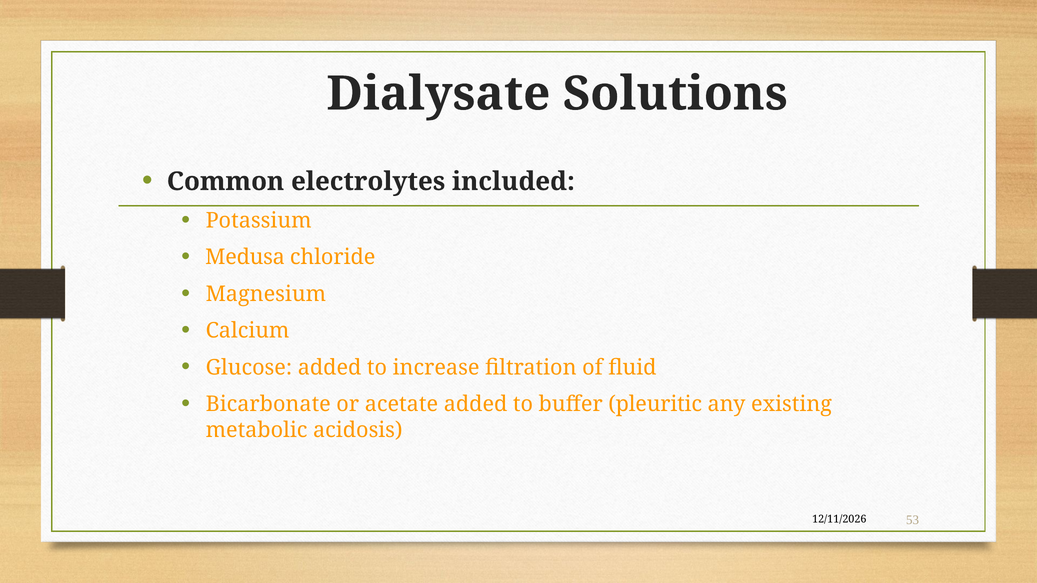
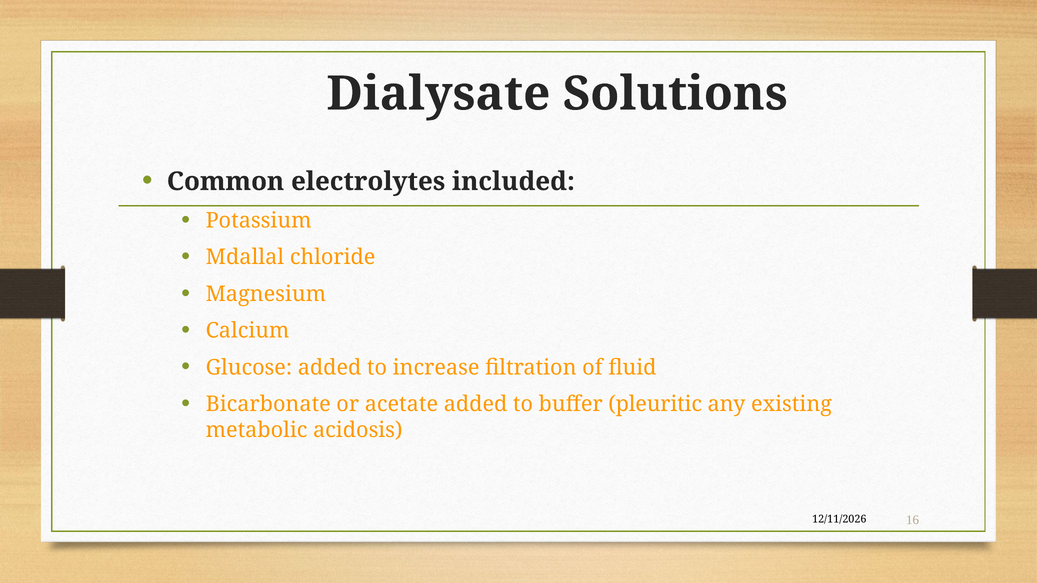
Medusa: Medusa -> Mdallal
53: 53 -> 16
